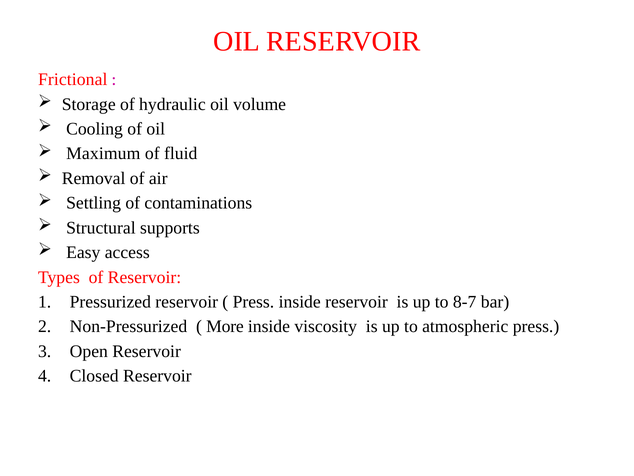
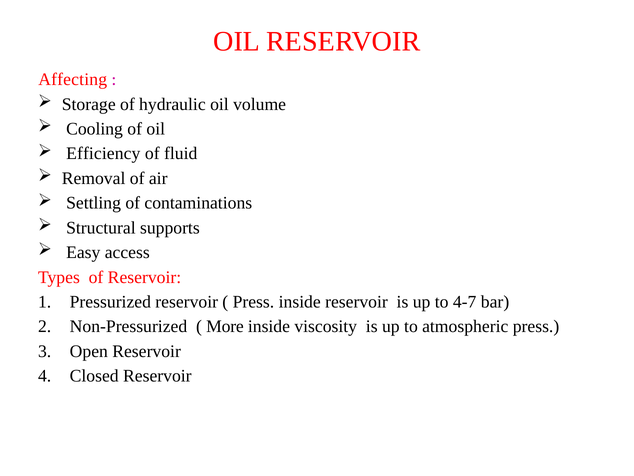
Frictional: Frictional -> Affecting
Maximum: Maximum -> Efficiency
8-7: 8-7 -> 4-7
